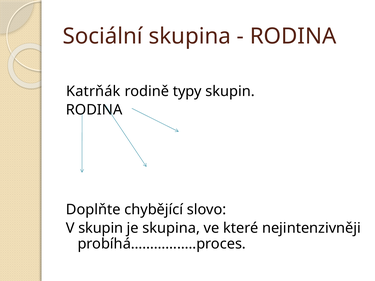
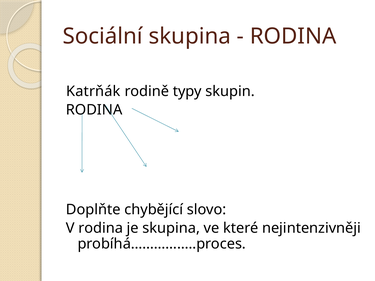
V skupin: skupin -> rodina
